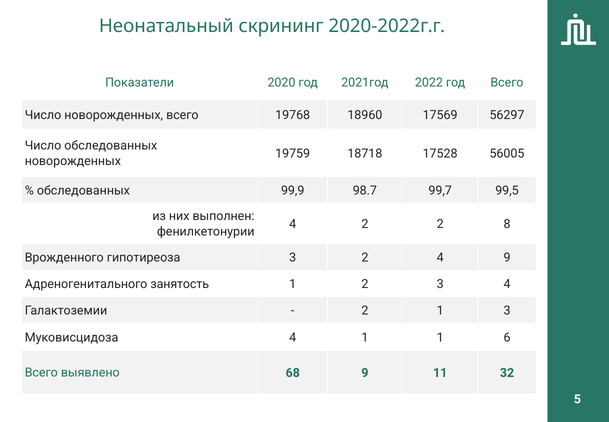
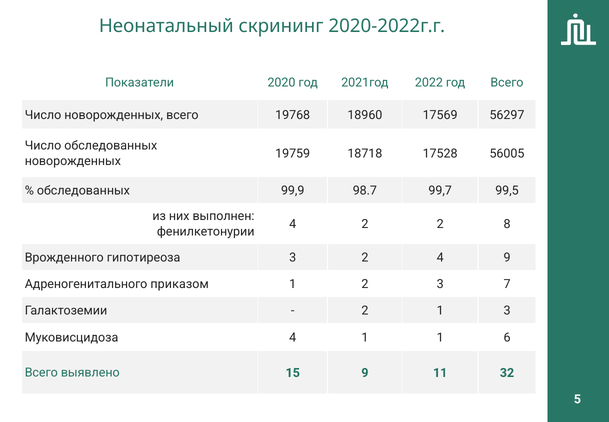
занятость: занятость -> приказом
3 4: 4 -> 7
68: 68 -> 15
